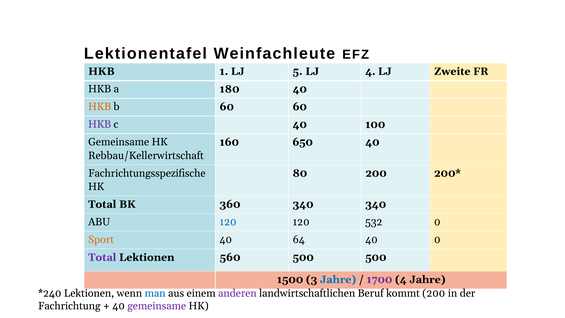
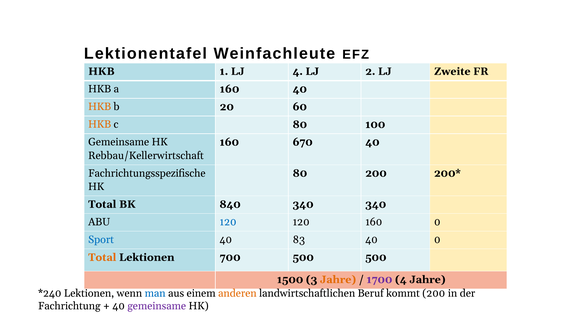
LJ 5: 5 -> 4
LJ 4: 4 -> 2
a 180: 180 -> 160
b 60: 60 -> 20
HKB at (100, 124) colour: purple -> orange
c 40: 40 -> 80
650: 650 -> 670
360: 360 -> 840
120 532: 532 -> 160
Sport colour: orange -> blue
64: 64 -> 83
Total at (102, 257) colour: purple -> orange
560: 560 -> 700
Jahre at (338, 279) colour: blue -> orange
anderen colour: purple -> orange
